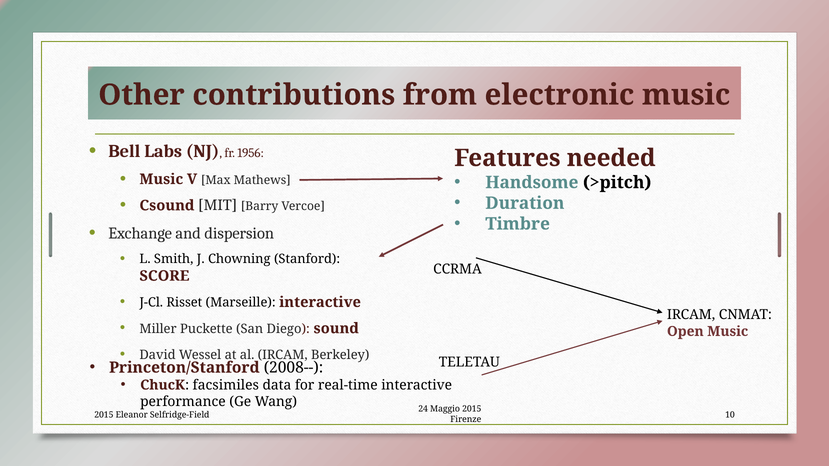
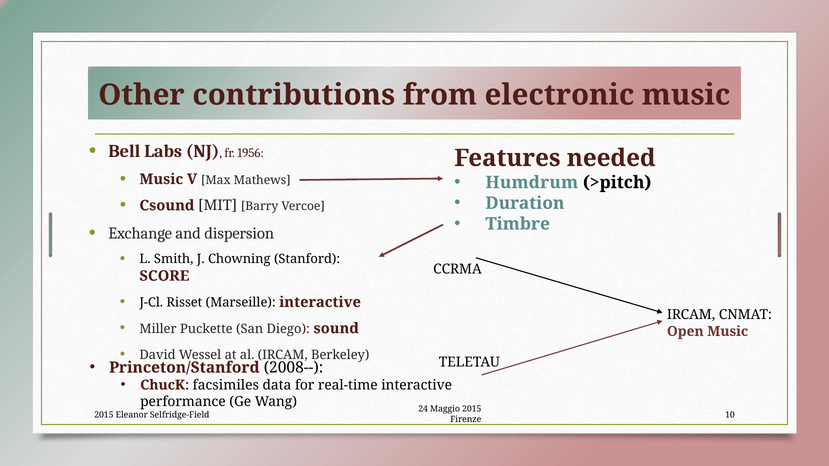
Handsome: Handsome -> Humdrum
